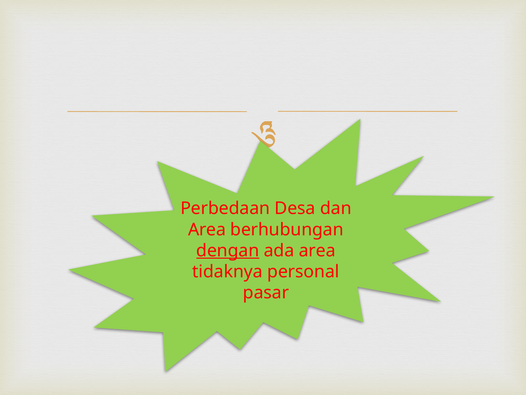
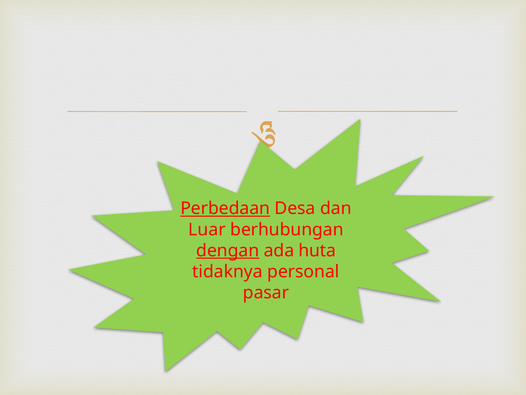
Perbedaan underline: none -> present
Area at (207, 229): Area -> Luar
ada area: area -> huta
